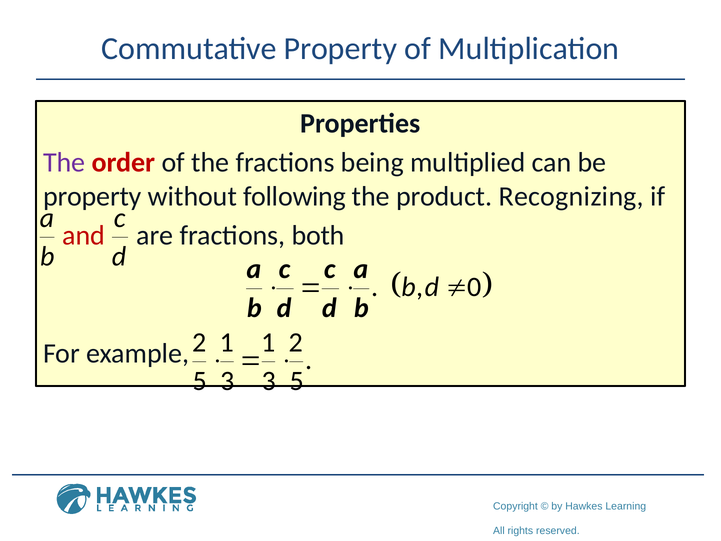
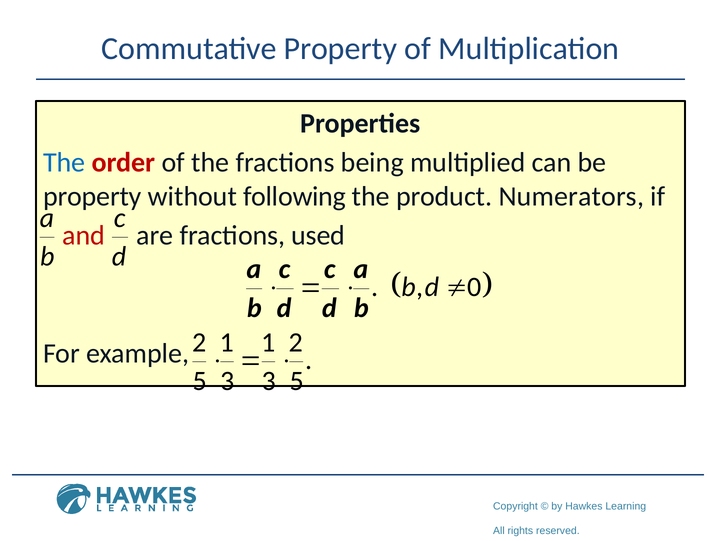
The at (64, 163) colour: purple -> blue
Recognizing: Recognizing -> Numerators
both: both -> used
